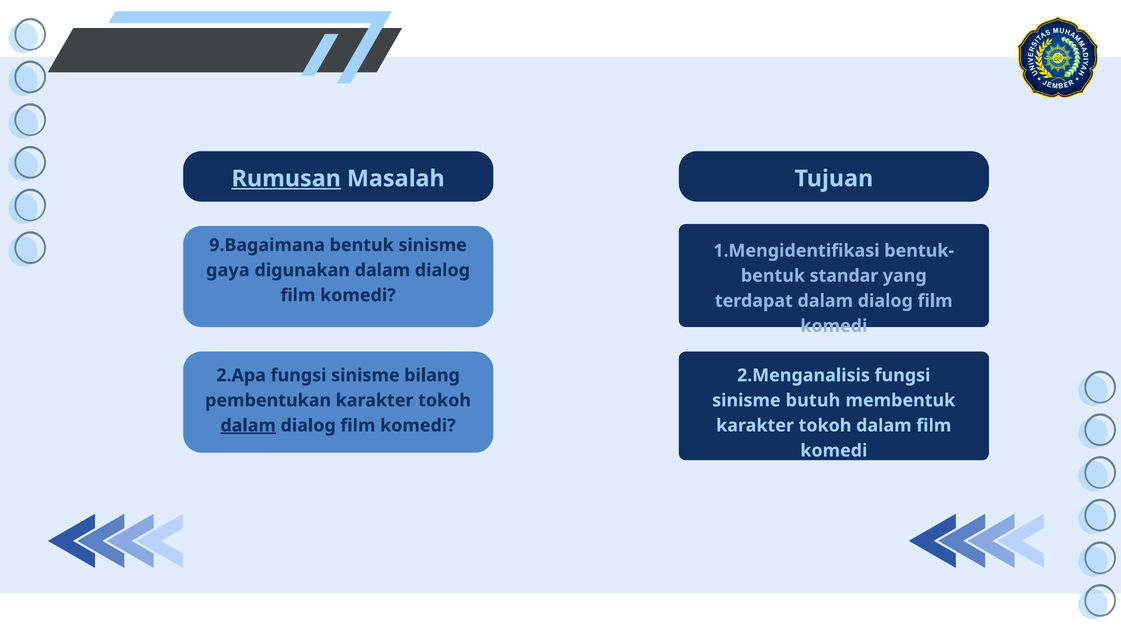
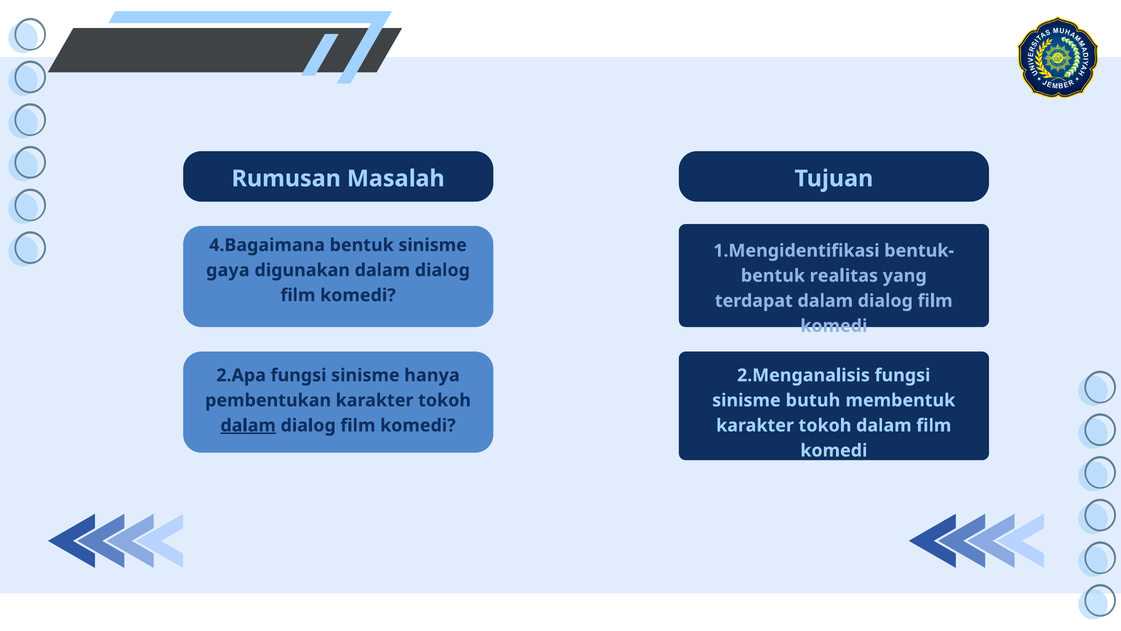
Rumusan underline: present -> none
9.Bagaimana: 9.Bagaimana -> 4.Bagaimana
standar: standar -> realitas
bilang: bilang -> hanya
